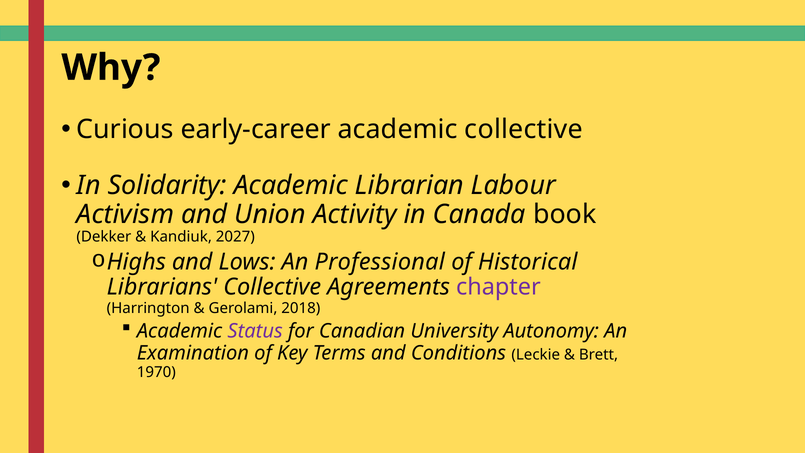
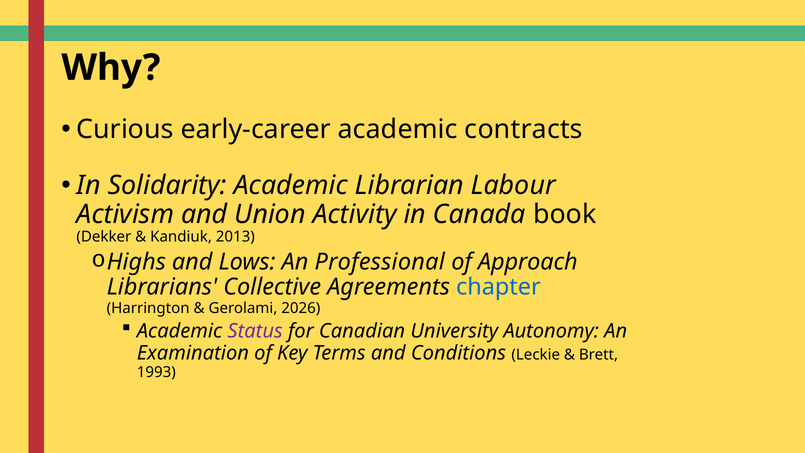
academic collective: collective -> contracts
2027: 2027 -> 2013
Historical: Historical -> Approach
chapter colour: purple -> blue
2018: 2018 -> 2026
1970: 1970 -> 1993
